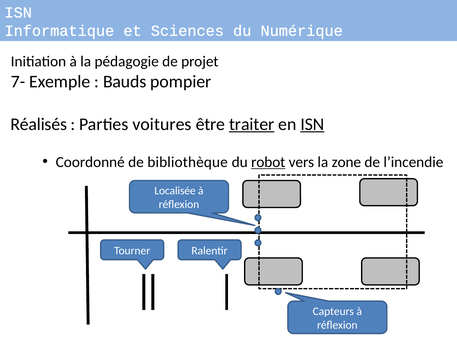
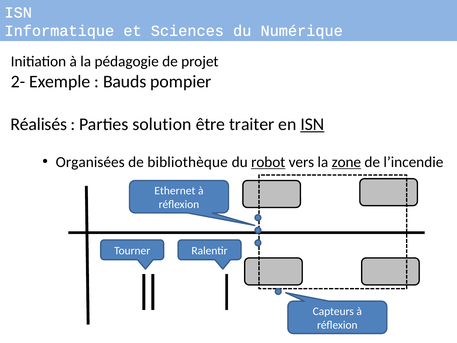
7-: 7- -> 2-
voitures: voitures -> solution
traiter underline: present -> none
Coordonné: Coordonné -> Organisées
zone underline: none -> present
Localisée: Localisée -> Ethernet
